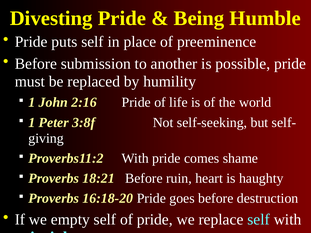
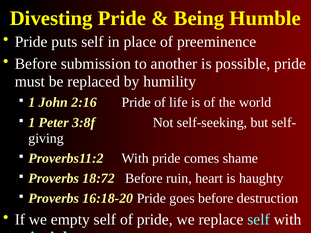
18:21: 18:21 -> 18:72
